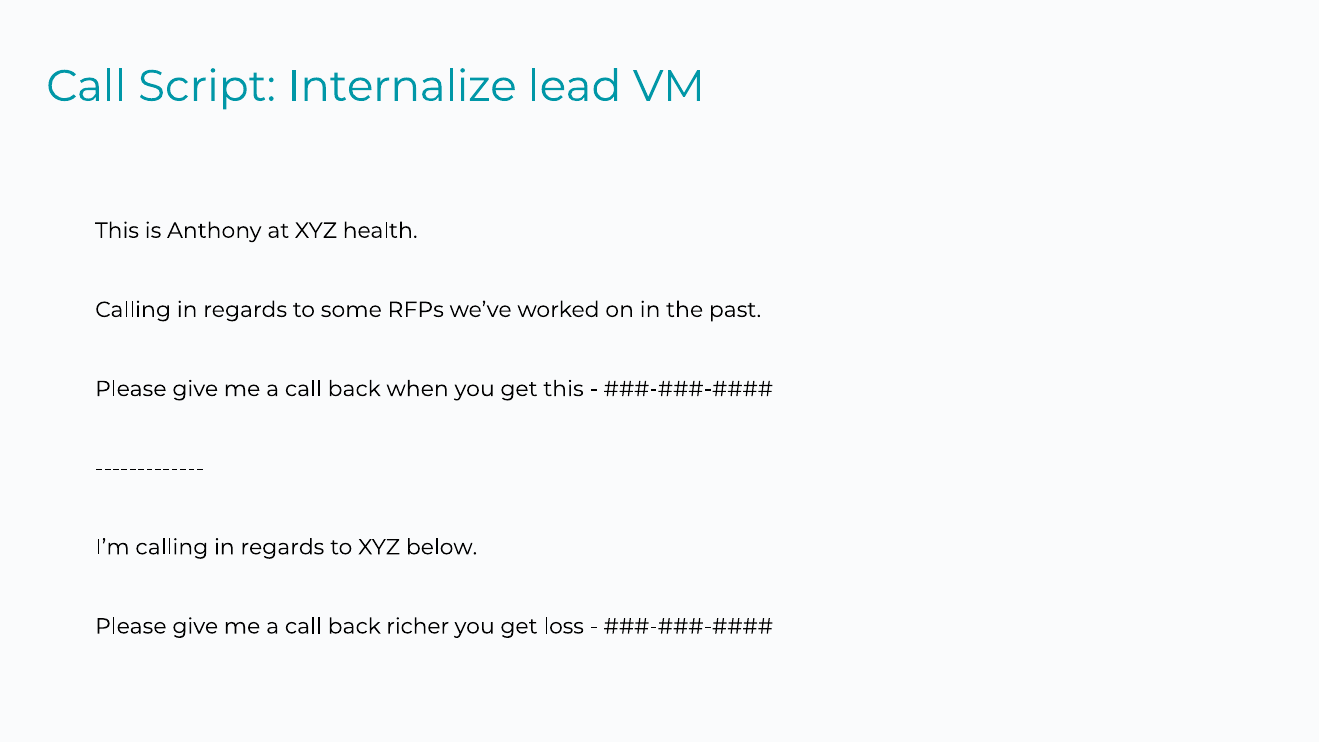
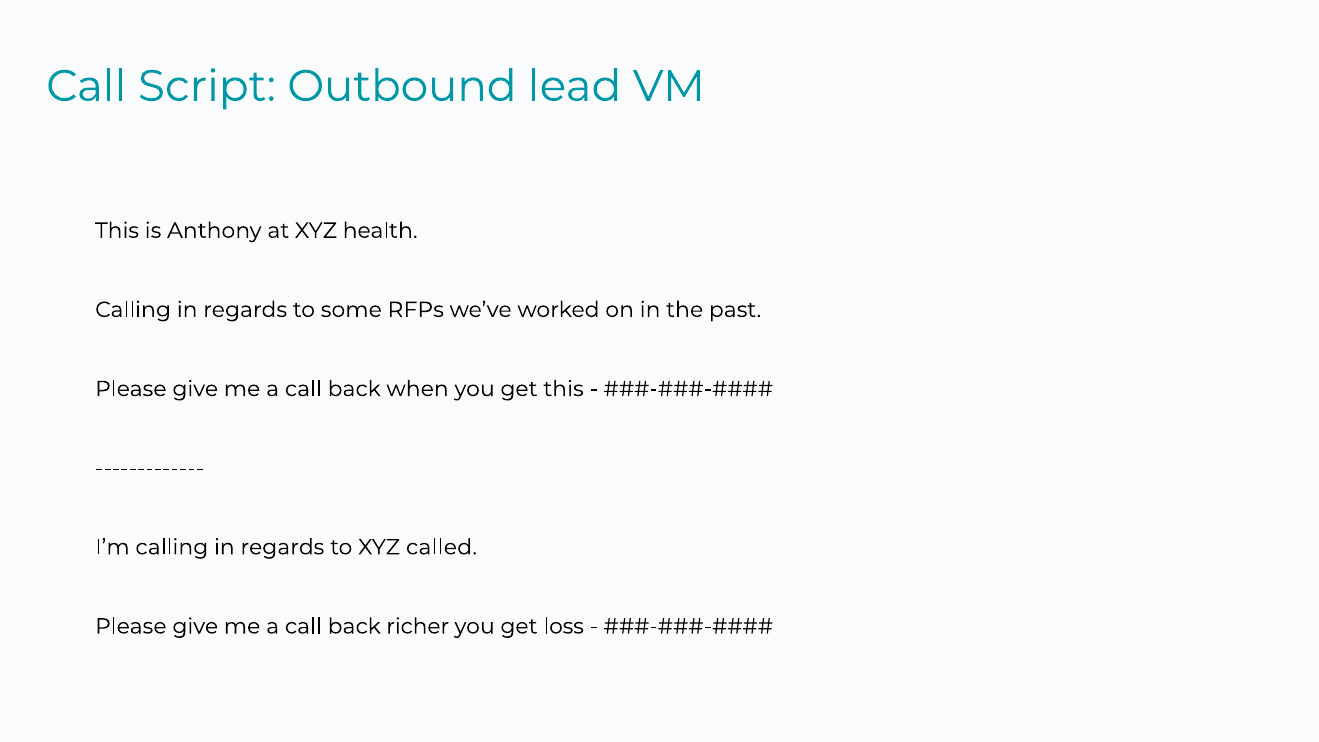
Internalize: Internalize -> Outbound
below: below -> called
